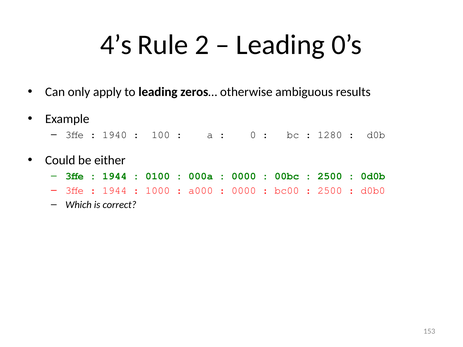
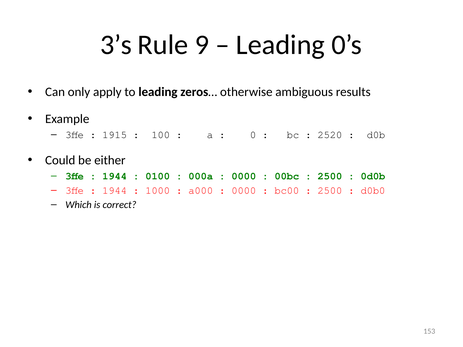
4’s: 4’s -> 3’s
2: 2 -> 9
1940: 1940 -> 1915
1280: 1280 -> 2520
